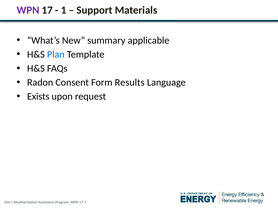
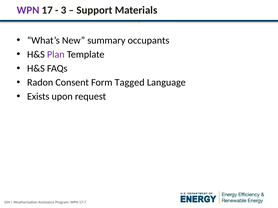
1: 1 -> 3
applicable: applicable -> occupants
Plan colour: blue -> purple
Results: Results -> Tagged
